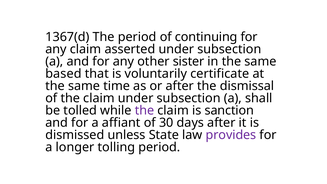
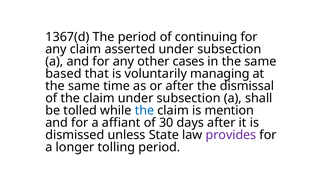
sister: sister -> cases
certificate: certificate -> managing
the at (144, 110) colour: purple -> blue
sanction: sanction -> mention
